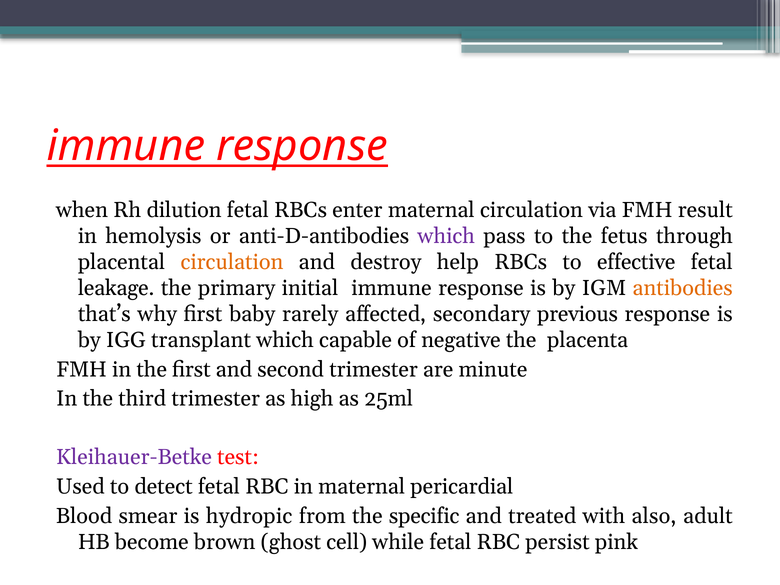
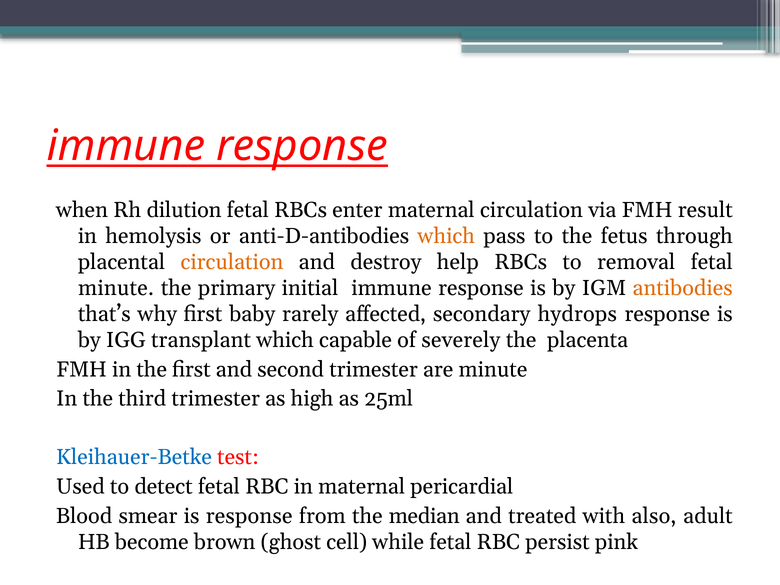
which at (446, 236) colour: purple -> orange
effective: effective -> removal
leakage at (116, 288): leakage -> minute
previous: previous -> hydrops
negative: negative -> severely
Kleihauer-Betke colour: purple -> blue
is hydropic: hydropic -> response
specific: specific -> median
